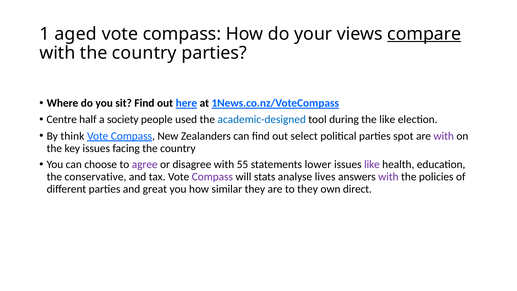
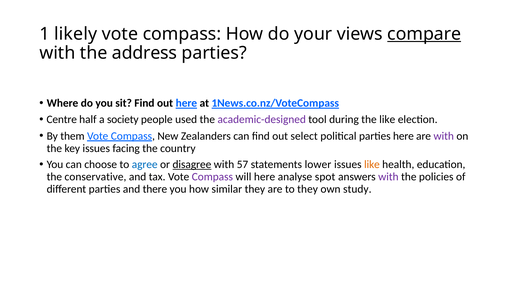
aged: aged -> likely
with the country: country -> address
academic-designed colour: blue -> purple
think: think -> them
parties spot: spot -> here
agree colour: purple -> blue
disagree underline: none -> present
55: 55 -> 57
like at (372, 164) colour: purple -> orange
will stats: stats -> here
lives: lives -> spot
great: great -> there
direct: direct -> study
